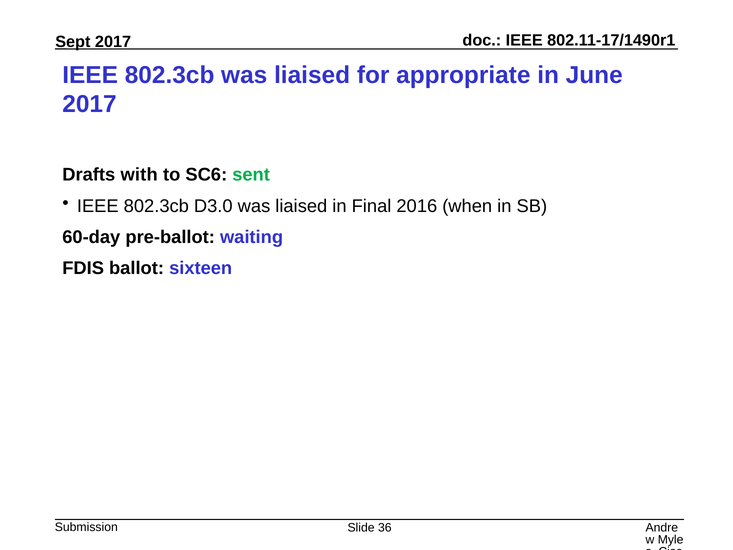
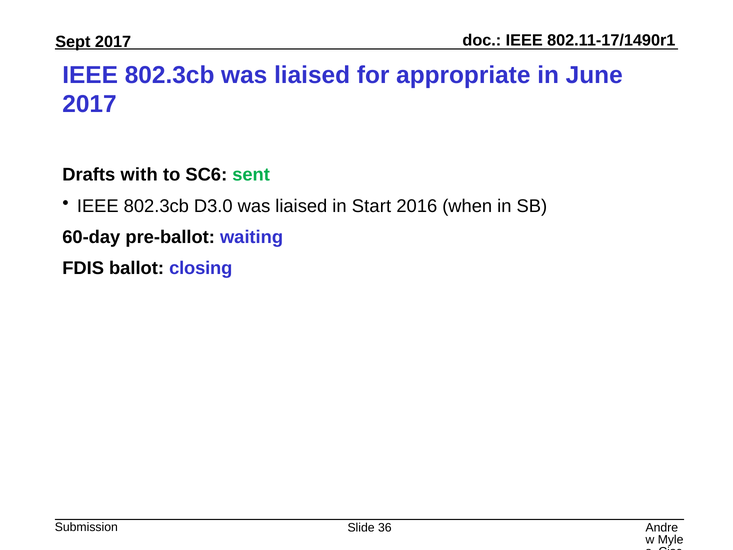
Final: Final -> Start
sixteen: sixteen -> closing
